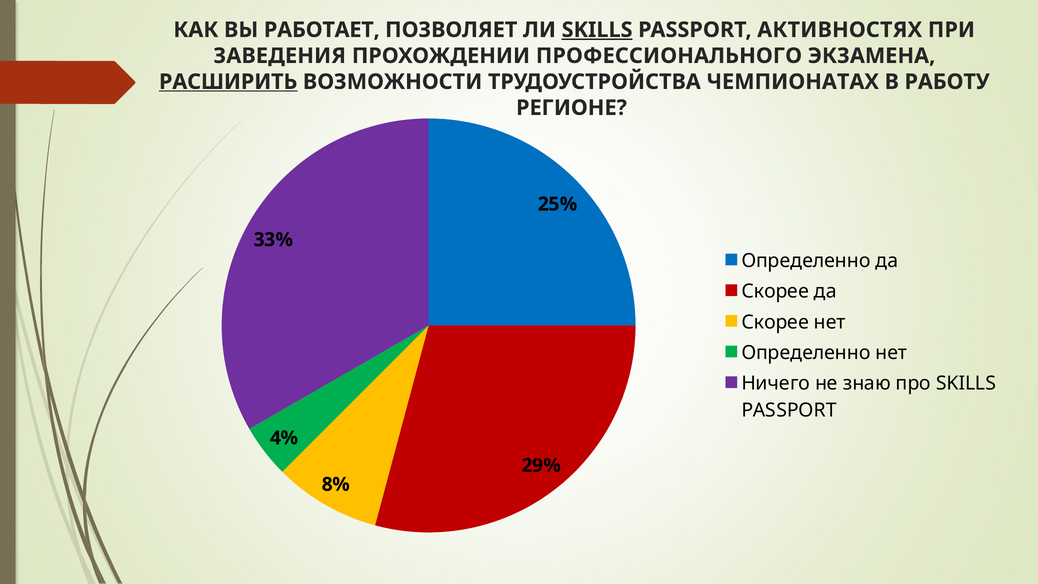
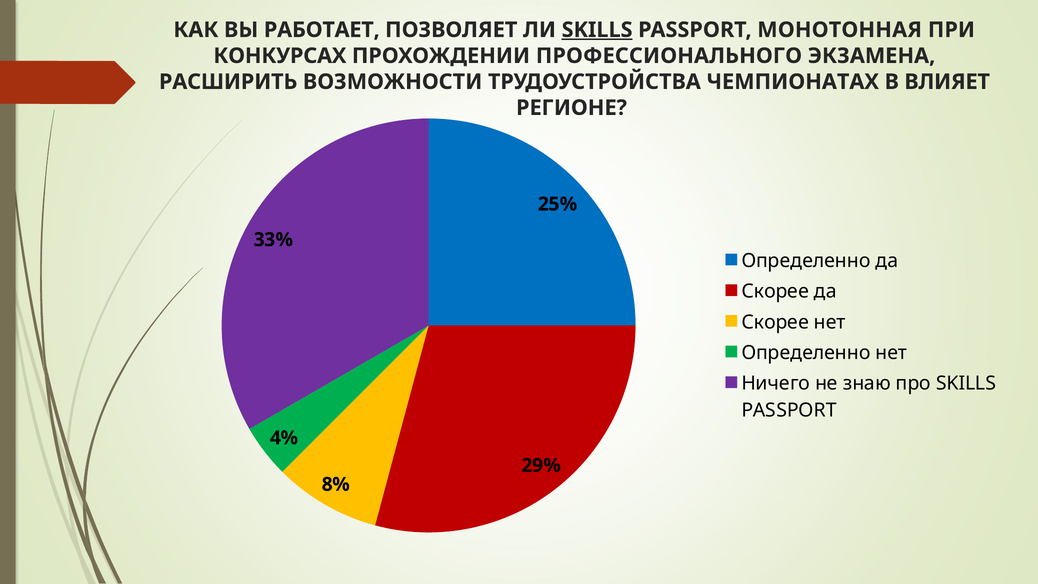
АКТИВНОСТЯХ: АКТИВНОСТЯХ -> МОНОТОННАЯ
ЗАВЕДЕНИЯ: ЗАВЕДЕНИЯ -> КОНКУРСАХ
РАСШИРИТЬ underline: present -> none
РАБОТУ: РАБОТУ -> ВЛИЯЕТ
